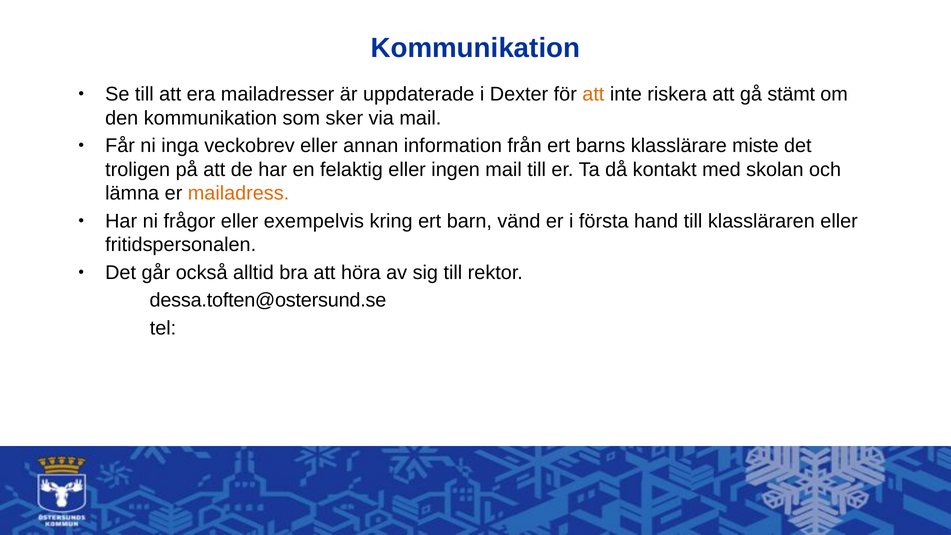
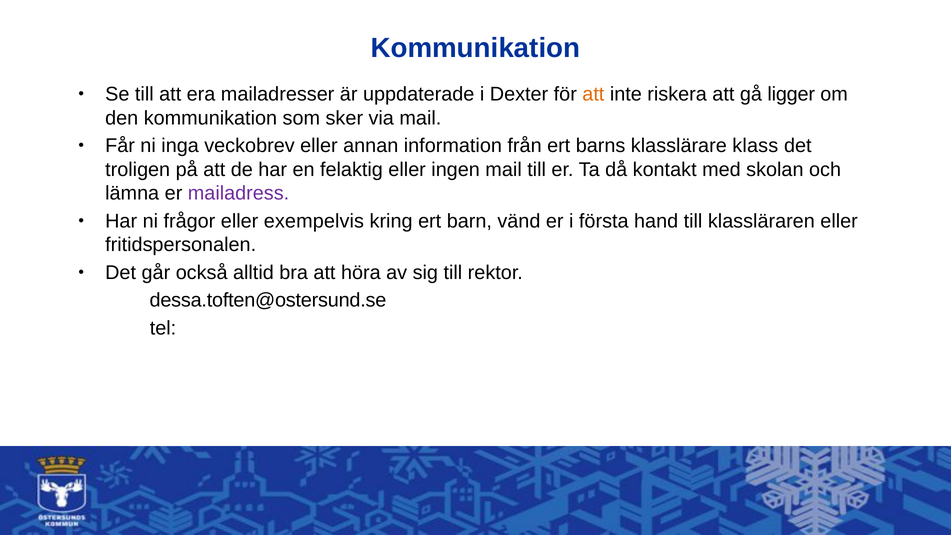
stämt: stämt -> ligger
miste: miste -> klass
mailadress colour: orange -> purple
